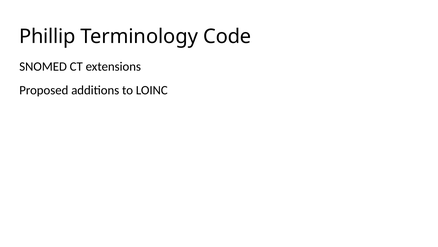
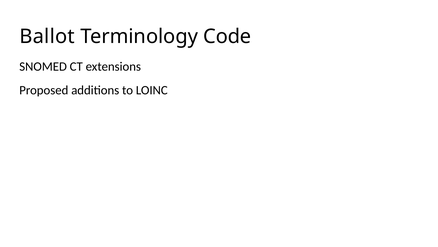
Phillip: Phillip -> Ballot
